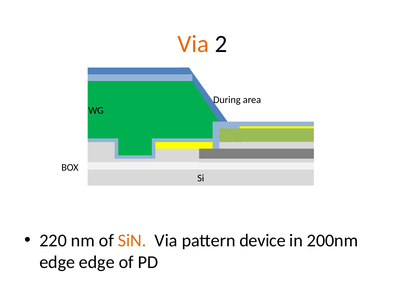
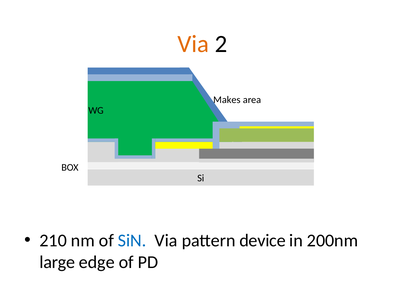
During: During -> Makes
220: 220 -> 210
SiN colour: orange -> blue
edge at (57, 262): edge -> large
